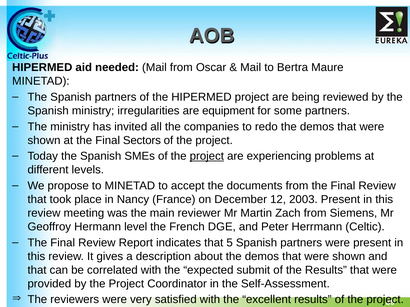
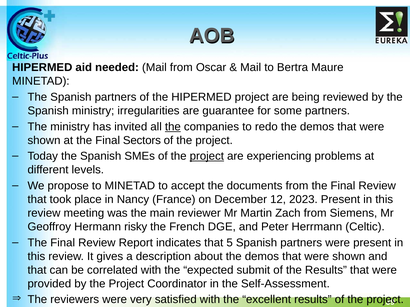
equipment: equipment -> guarantee
the at (173, 127) underline: none -> present
2003: 2003 -> 2023
level: level -> risky
